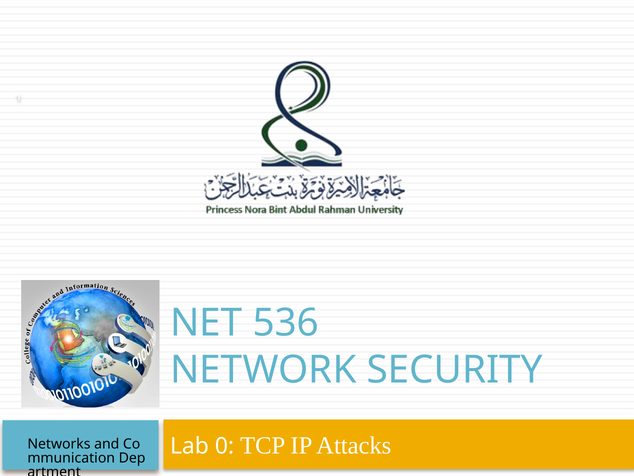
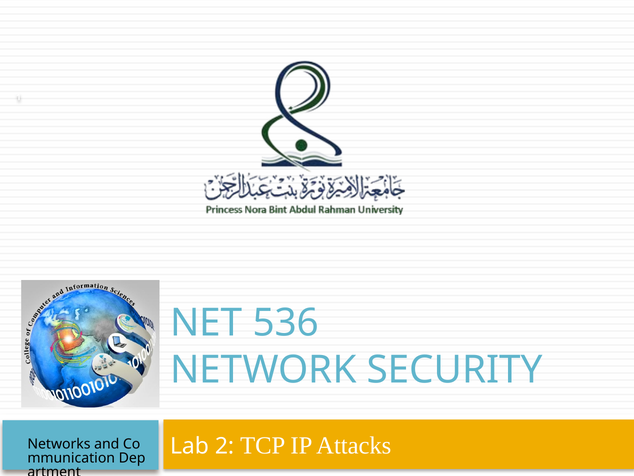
0: 0 -> 2
